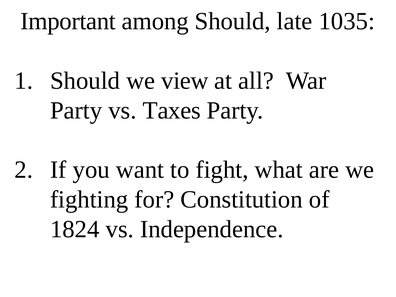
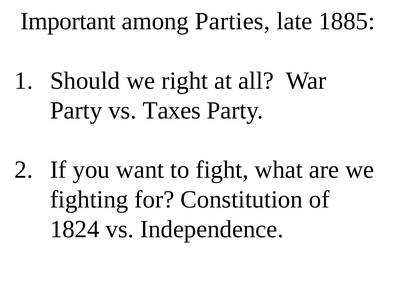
among Should: Should -> Parties
1035: 1035 -> 1885
view: view -> right
